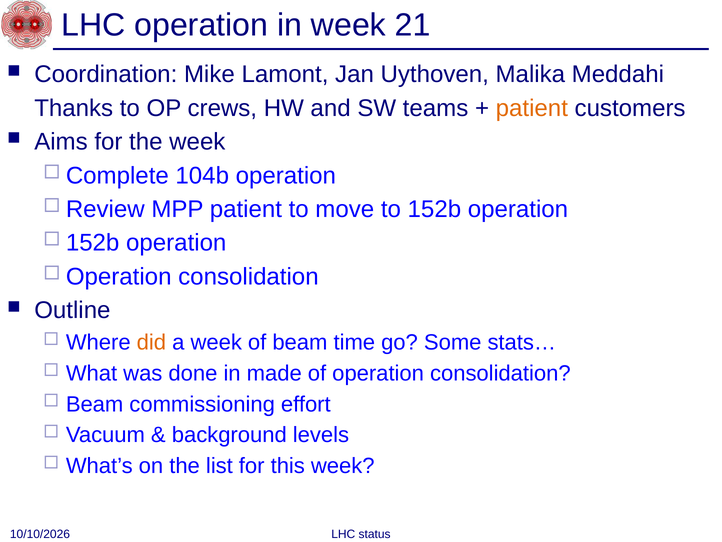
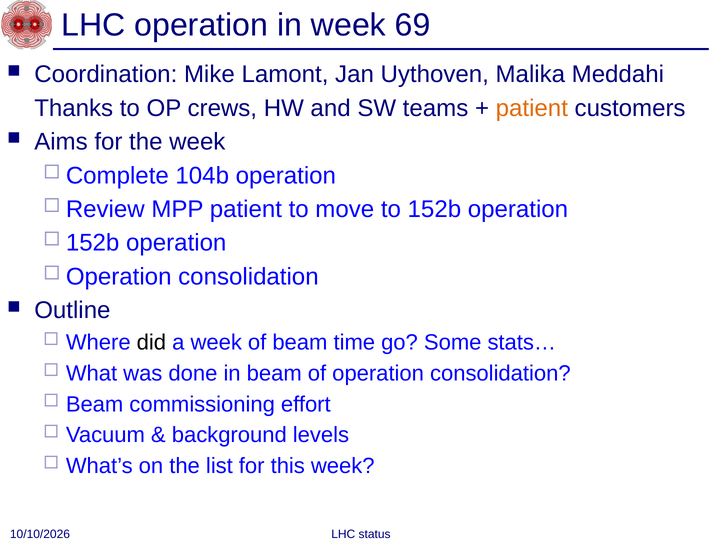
21: 21 -> 69
did colour: orange -> black
in made: made -> beam
